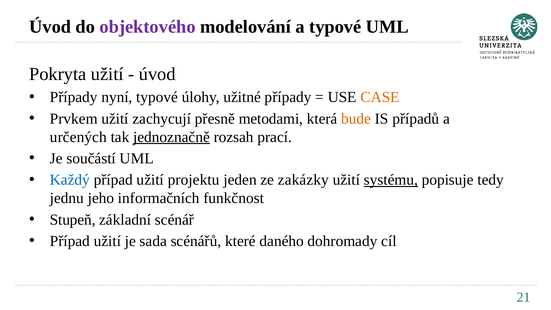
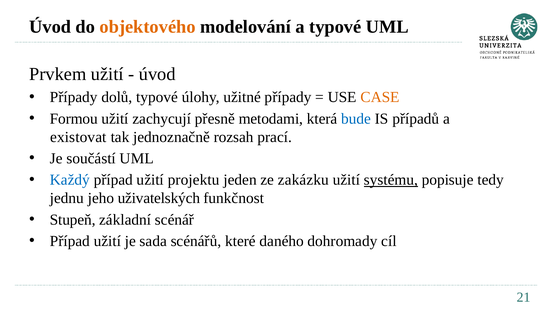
objektového colour: purple -> orange
Pokryta: Pokryta -> Prvkem
nyní: nyní -> dolů
Prvkem: Prvkem -> Formou
bude colour: orange -> blue
určených: určených -> existovat
jednoznačně underline: present -> none
zakázky: zakázky -> zakázku
informačních: informačních -> uživatelských
